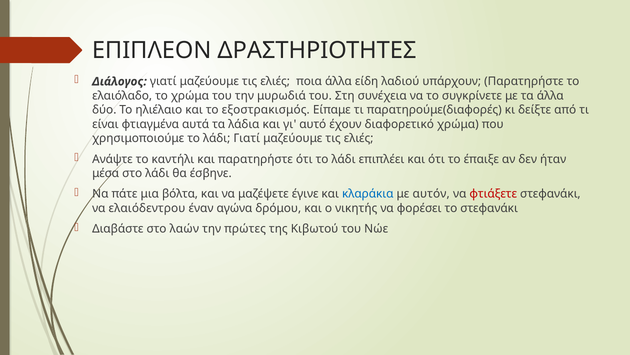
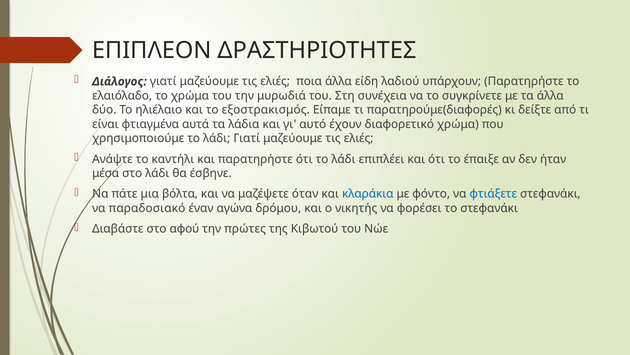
έγινε: έγινε -> όταν
αυτόν: αυτόν -> φόντο
φτιάξετε colour: red -> blue
ελαιόδεντρου: ελαιόδεντρου -> παραδοσιακό
λαών: λαών -> αφού
